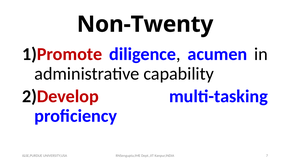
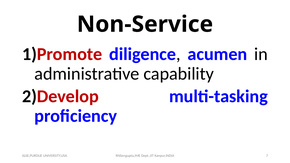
Non-Twenty: Non-Twenty -> Non-Service
